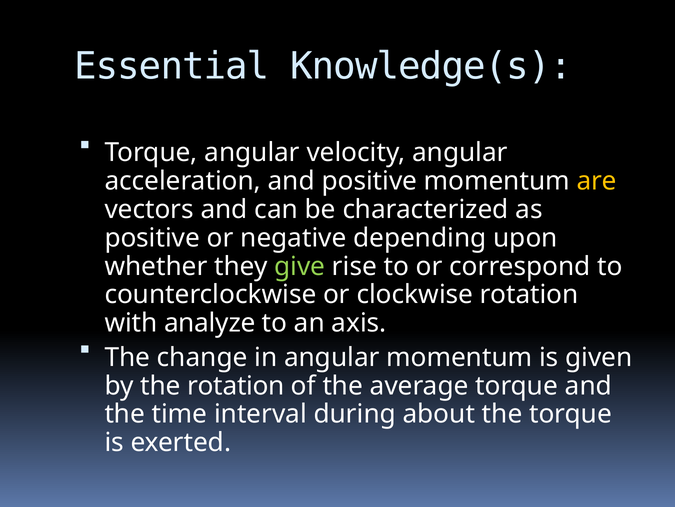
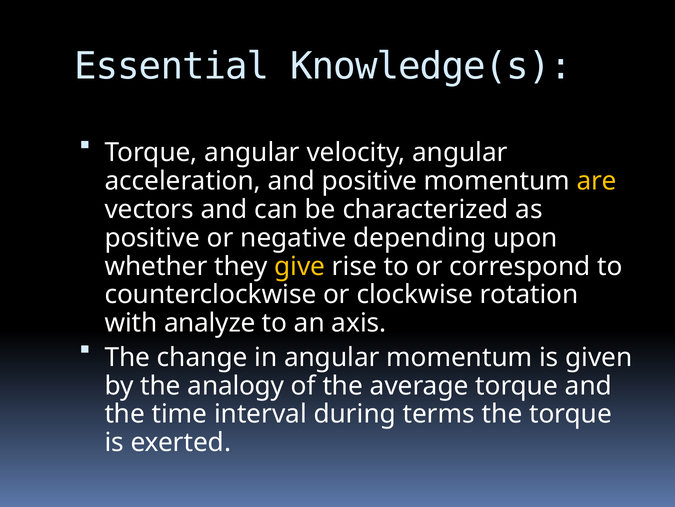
give colour: light green -> yellow
the rotation: rotation -> analogy
about: about -> terms
